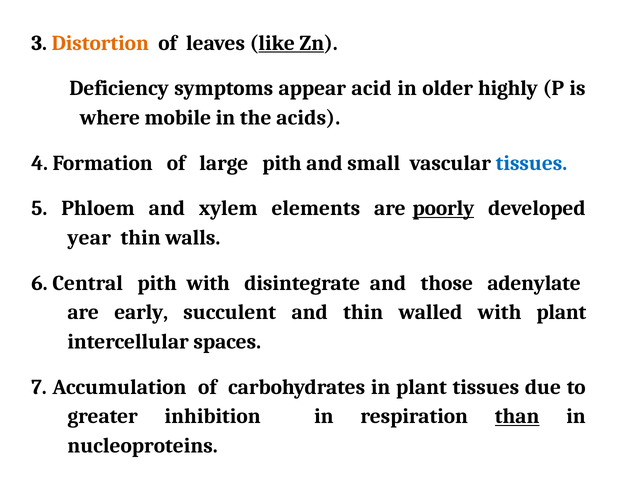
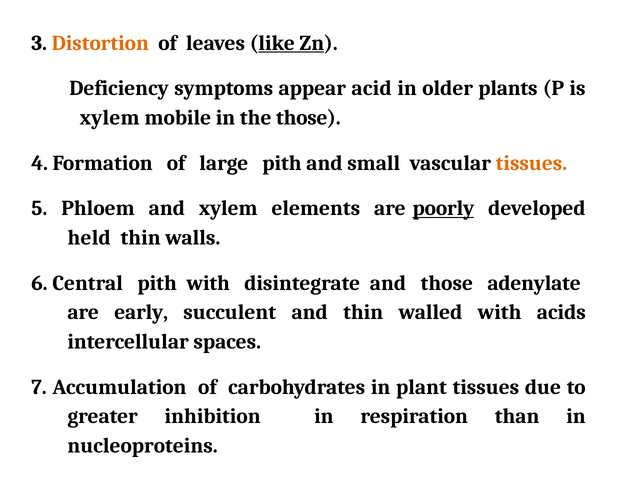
highly: highly -> plants
where at (110, 118): where -> xylem
the acids: acids -> those
tissues at (531, 163) colour: blue -> orange
year: year -> held
with plant: plant -> acids
than underline: present -> none
